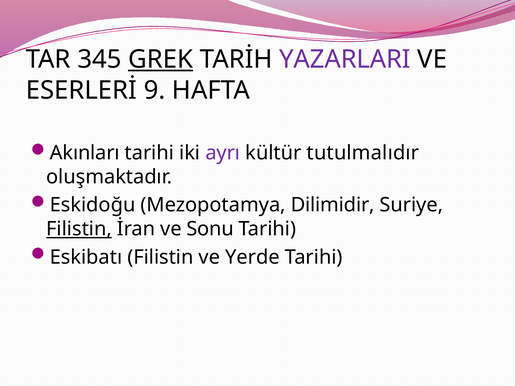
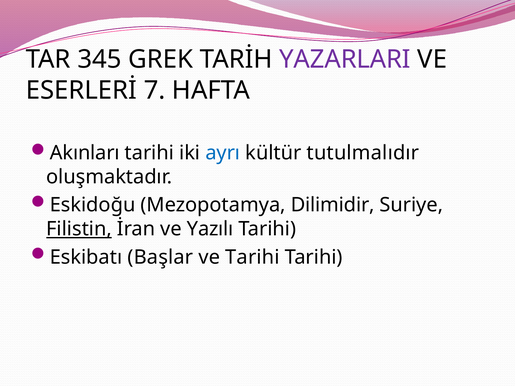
GREK underline: present -> none
9: 9 -> 7
ayrı colour: purple -> blue
Sonu: Sonu -> Yazılı
Eskibatı Filistin: Filistin -> Başlar
ve Yerde: Yerde -> Tarihi
